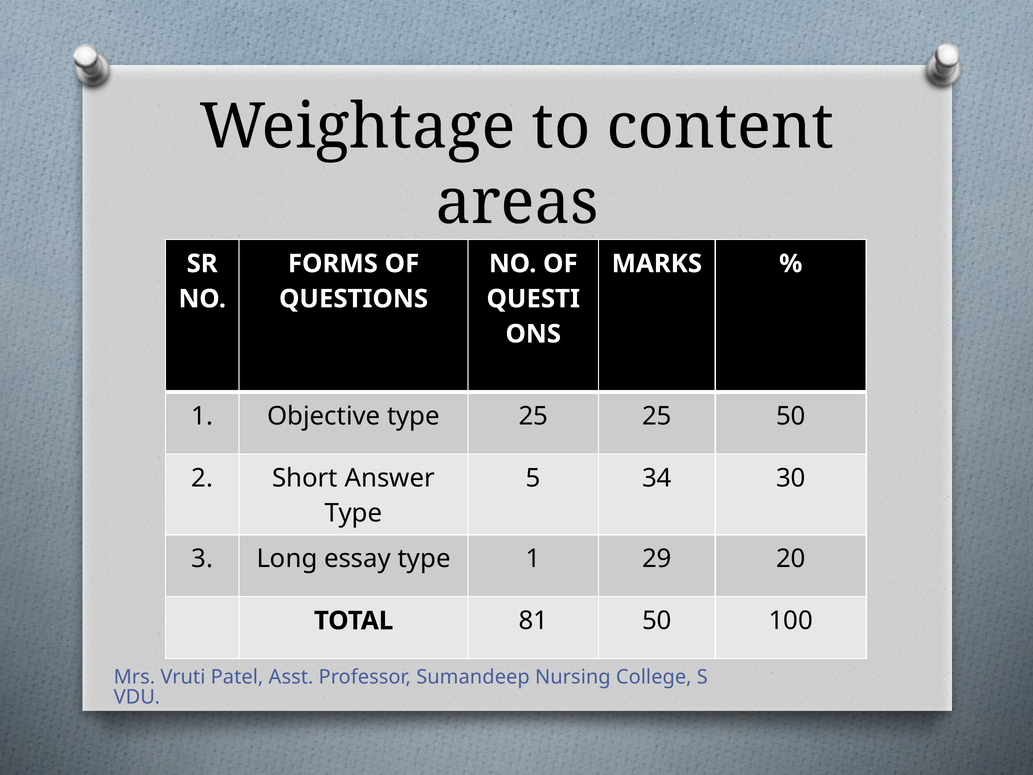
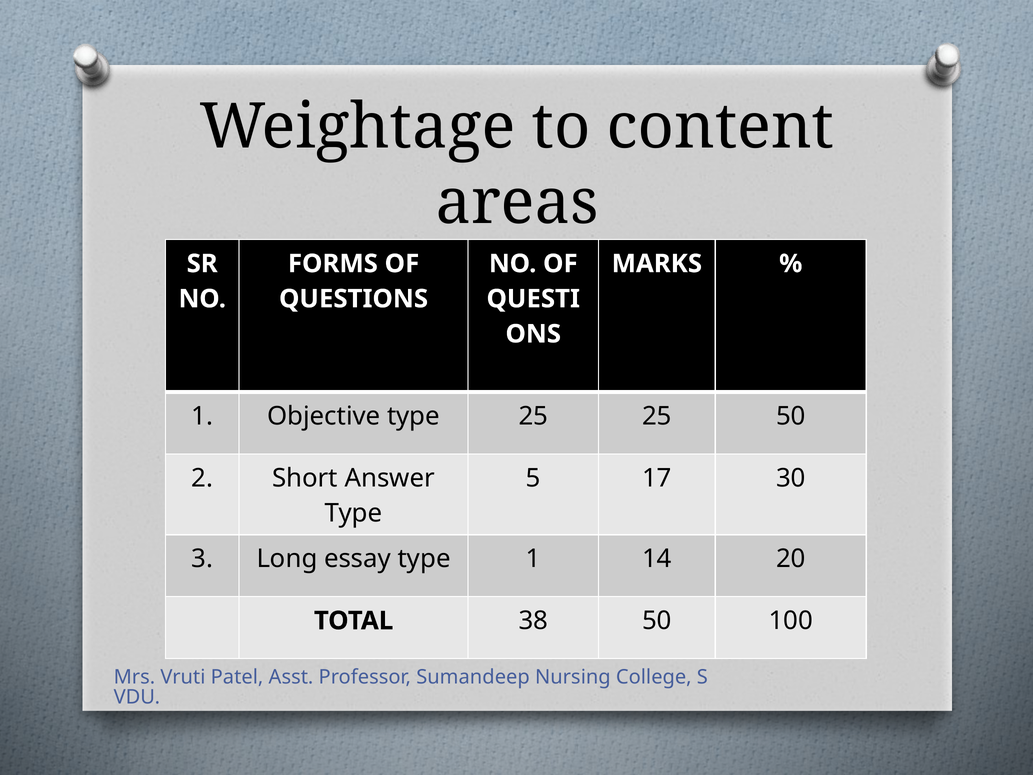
34: 34 -> 17
29: 29 -> 14
81: 81 -> 38
